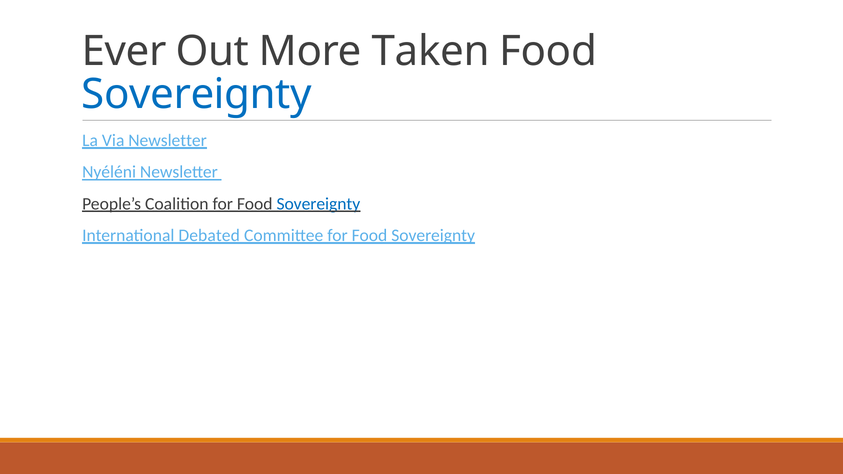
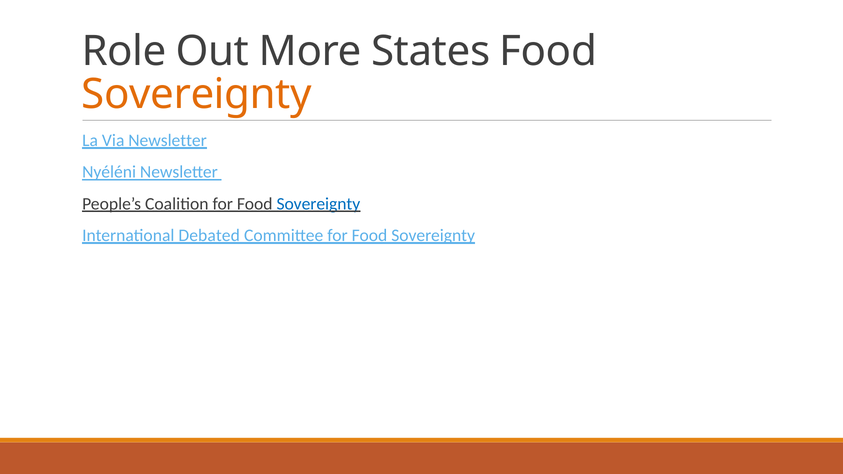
Ever: Ever -> Role
Taken: Taken -> States
Sovereignty at (197, 94) colour: blue -> orange
